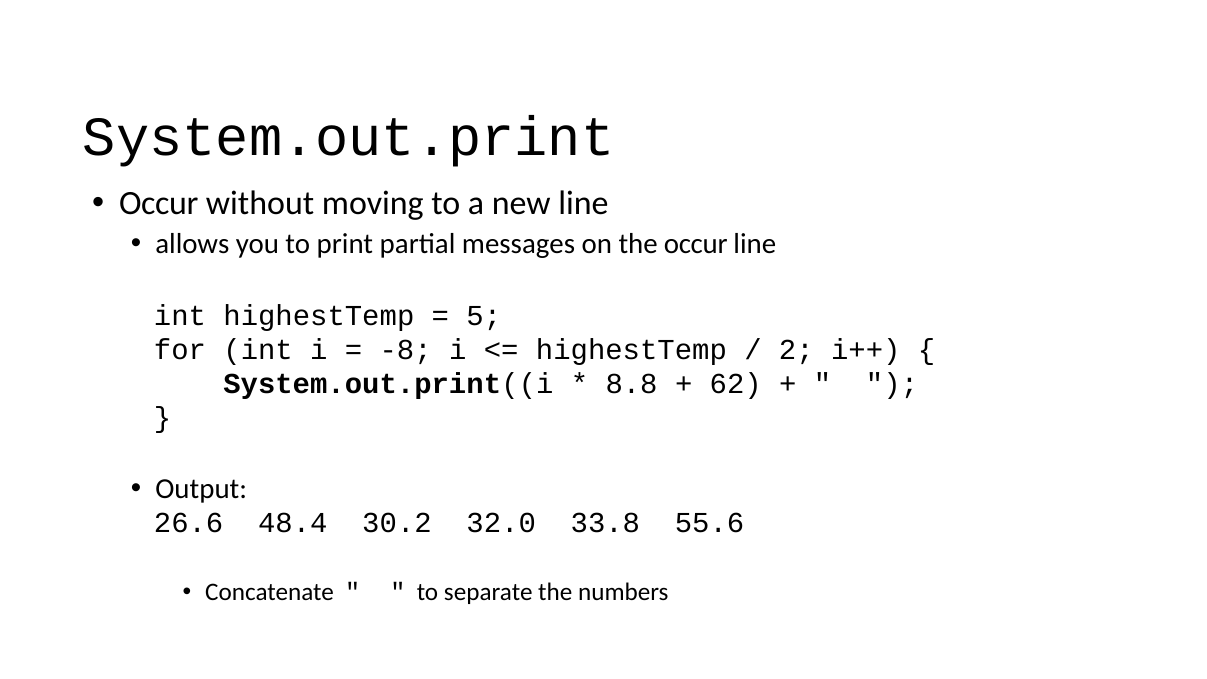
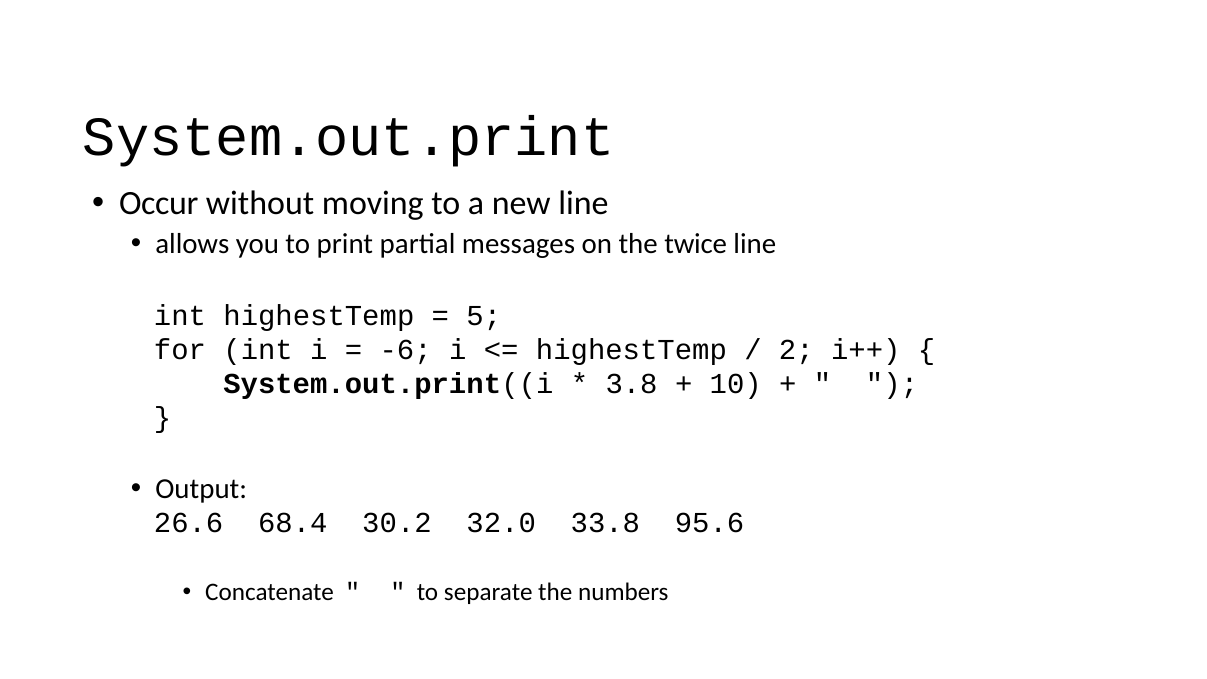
the occur: occur -> twice
-8: -8 -> -6
8.8: 8.8 -> 3.8
62: 62 -> 10
48.4: 48.4 -> 68.4
55.6: 55.6 -> 95.6
